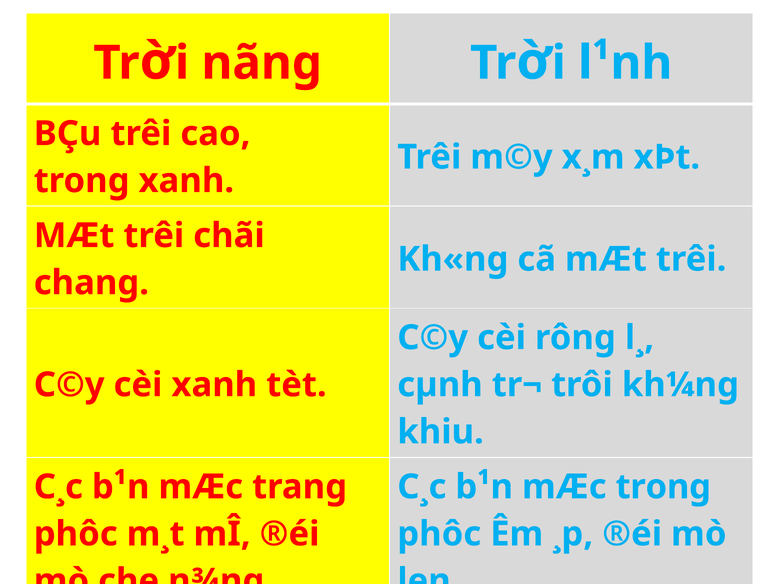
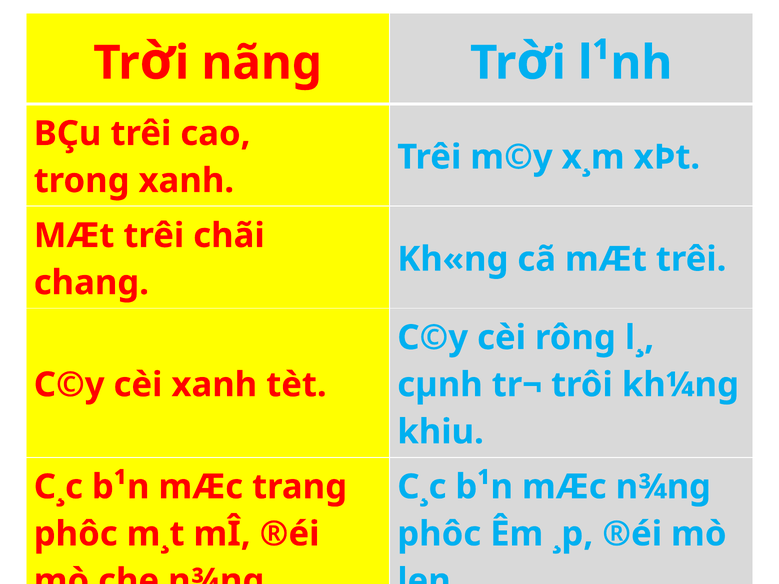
mÆc trong: trong -> n¾ng
